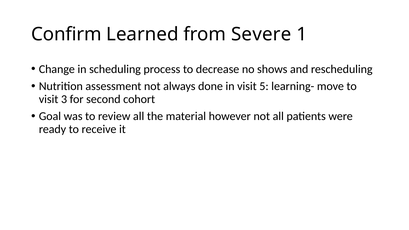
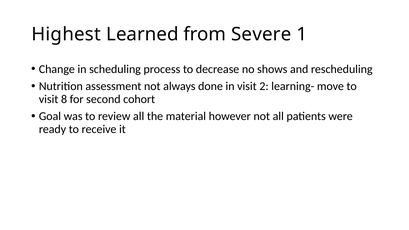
Confirm: Confirm -> Highest
5: 5 -> 2
3: 3 -> 8
